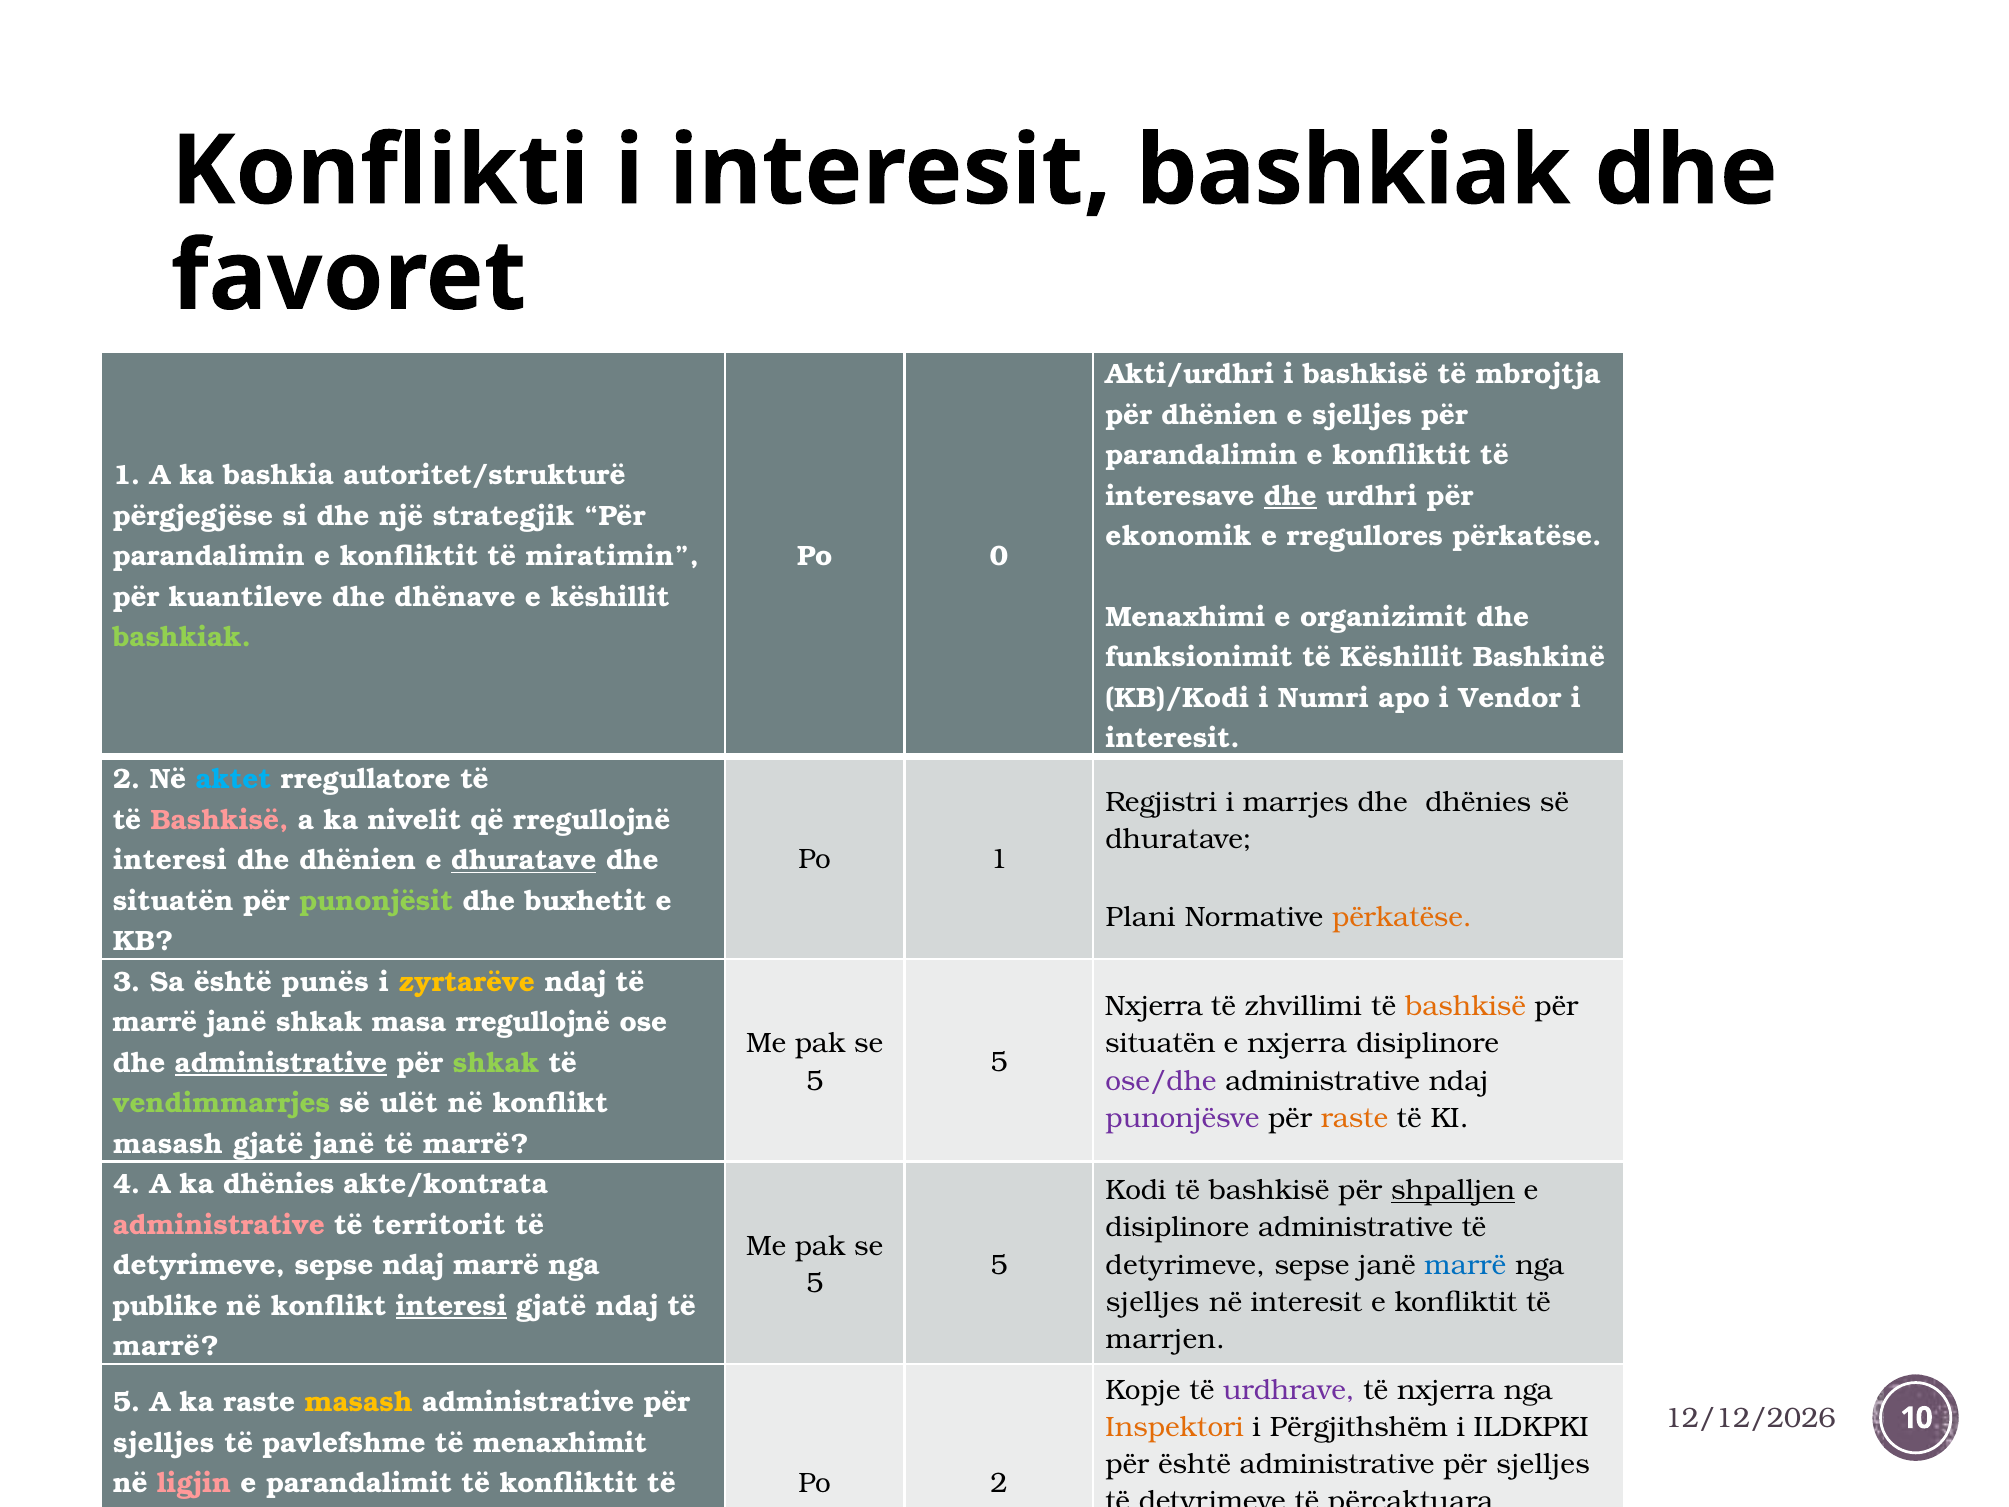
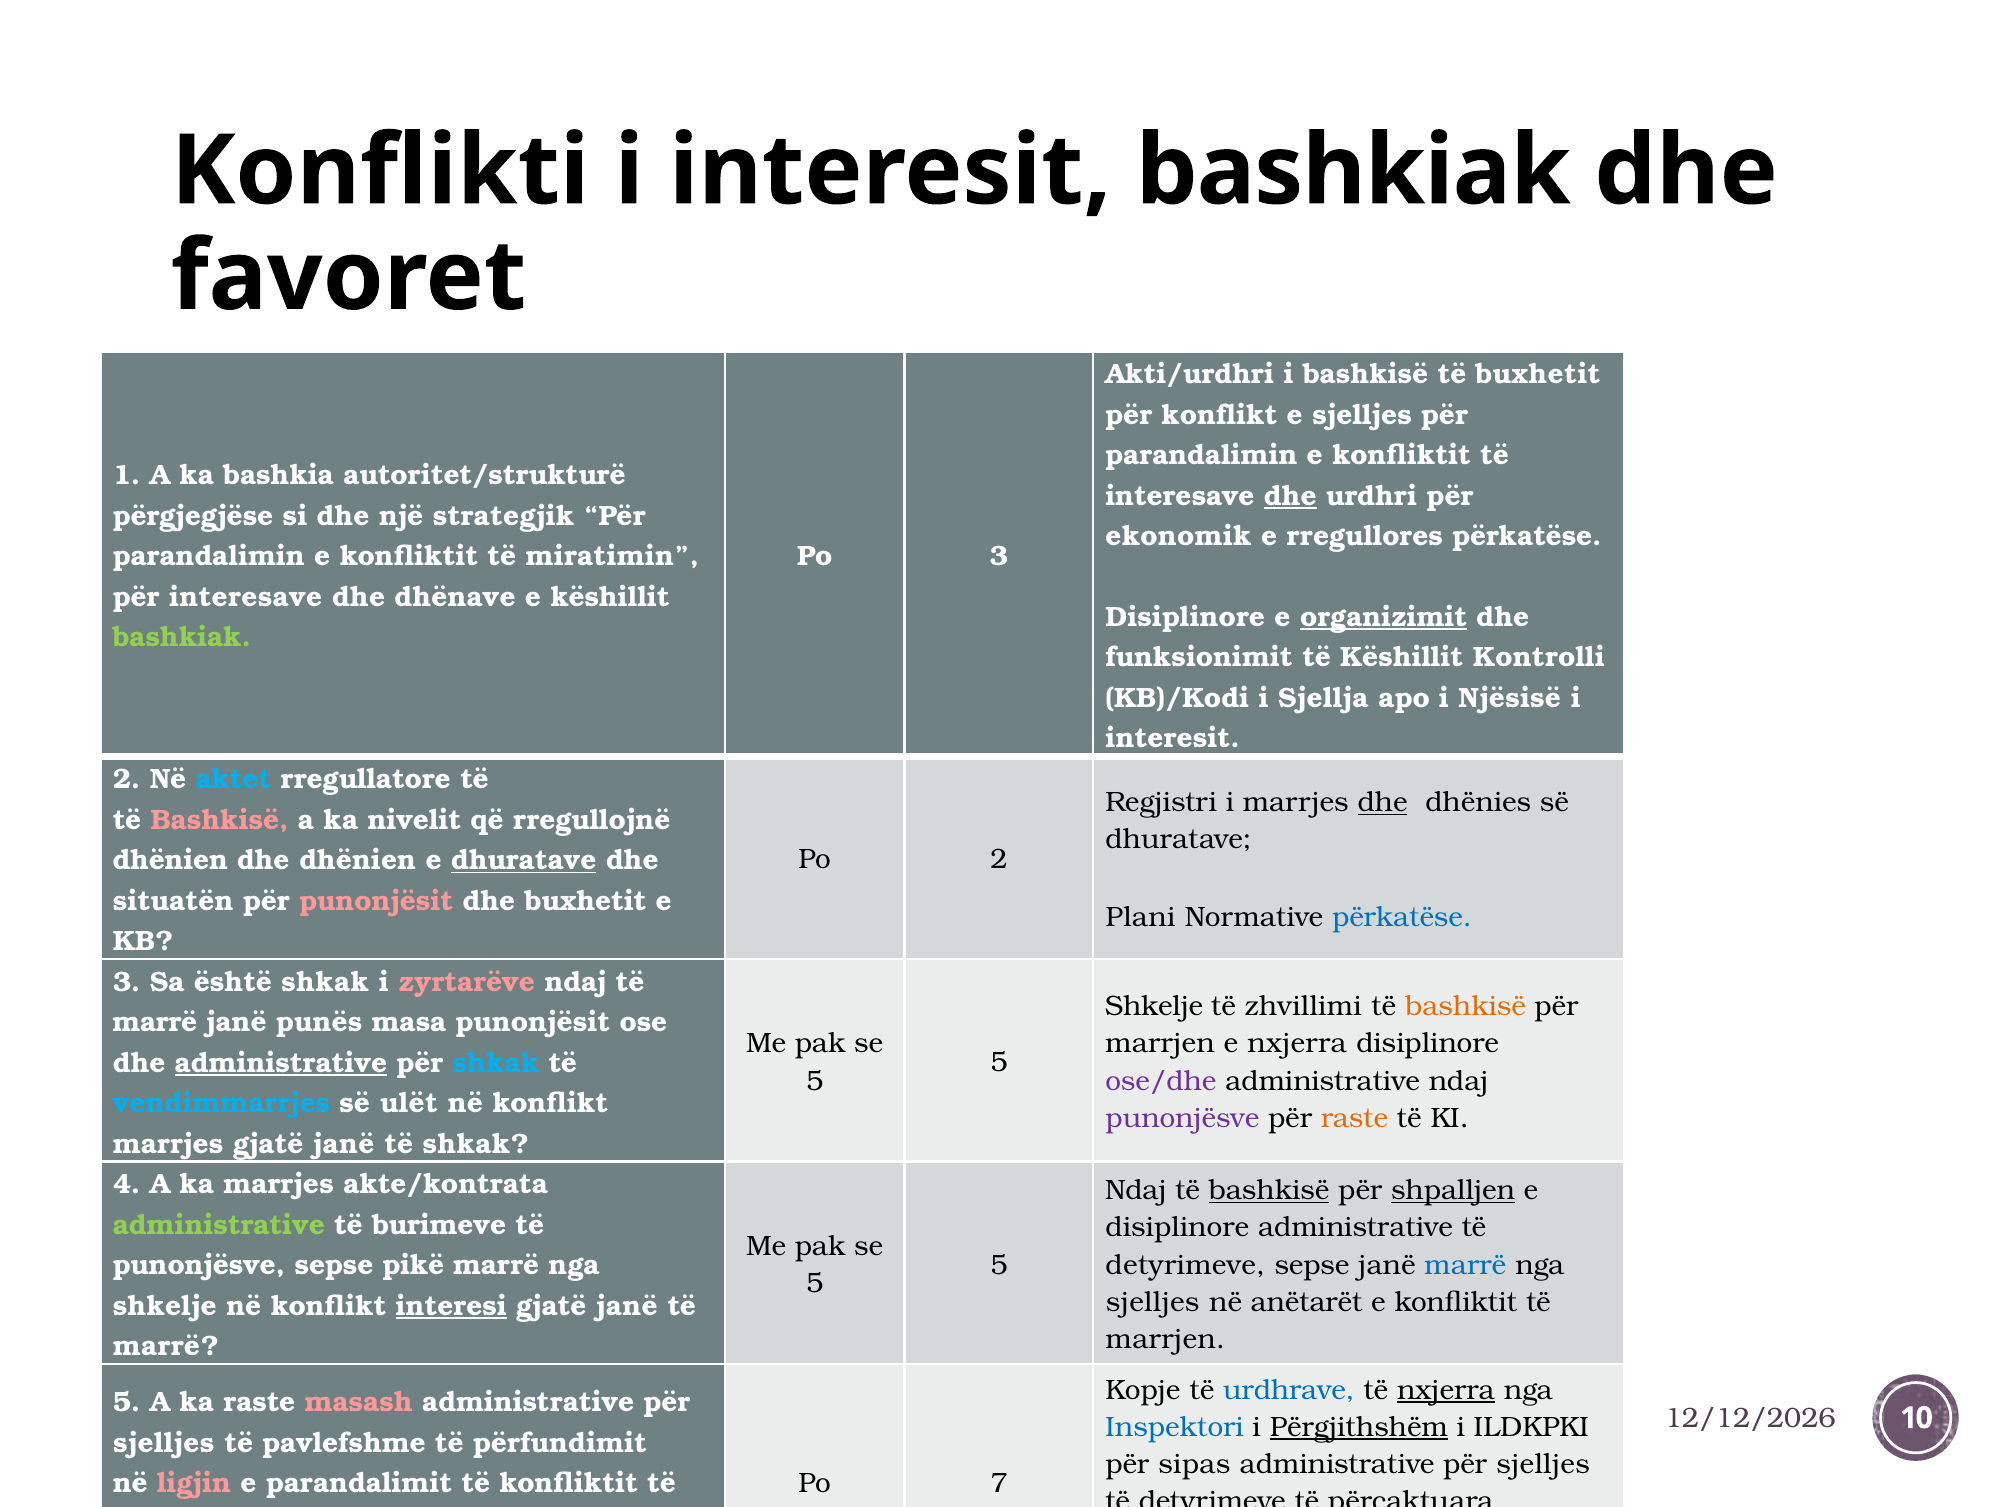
të mbrojtja: mbrojtja -> buxhetit
për dhënien: dhënien -> konflikt
Po 0: 0 -> 3
për kuantileve: kuantileve -> interesave
Menaxhimi at (1185, 617): Menaxhimi -> Disiplinore
organizimit underline: none -> present
Këshillit Bashkinë: Bashkinë -> Kontrolli
Numri: Numri -> Sjellja
Vendor: Vendor -> Njësisë
dhe at (1383, 802) underline: none -> present
Po 1: 1 -> 2
interesi at (170, 860): interesi -> dhënien
punonjësit at (376, 901) colour: light green -> pink
përkatëse at (1402, 917) colour: orange -> blue
është punës: punës -> shkak
zyrtarëve colour: yellow -> pink
Nxjerra at (1154, 1006): Nxjerra -> Shkelje
janë shkak: shkak -> punës
masa rregullojnë: rregullojnë -> punonjësit
situatën at (1160, 1044): situatën -> marrjen
shkak at (496, 1063) colour: light green -> light blue
vendimmarrjes colour: light green -> light blue
masash at (168, 1144): masash -> marrjes
marrë at (476, 1144): marrë -> shkak
ka dhënies: dhënies -> marrjes
Kodi at (1136, 1190): Kodi -> Ndaj
bashkisë at (1269, 1190) underline: none -> present
administrative at (219, 1225) colour: pink -> light green
territorit: territorit -> burimeve
detyrimeve at (199, 1265): detyrimeve -> punonjësve
sepse ndaj: ndaj -> pikë
në interesit: interesit -> anëtarët
publike at (165, 1306): publike -> shkelje
ndaj at (627, 1306): ndaj -> janë
urdhrave colour: purple -> blue
nxjerra at (1446, 1390) underline: none -> present
masash at (359, 1402) colour: yellow -> pink
Inspektori at (1175, 1427) colour: orange -> blue
Përgjithshëm at (1359, 1427) underline: none -> present
menaxhimit: menaxhimit -> përfundimit
për është: është -> sipas
Po 2: 2 -> 7
